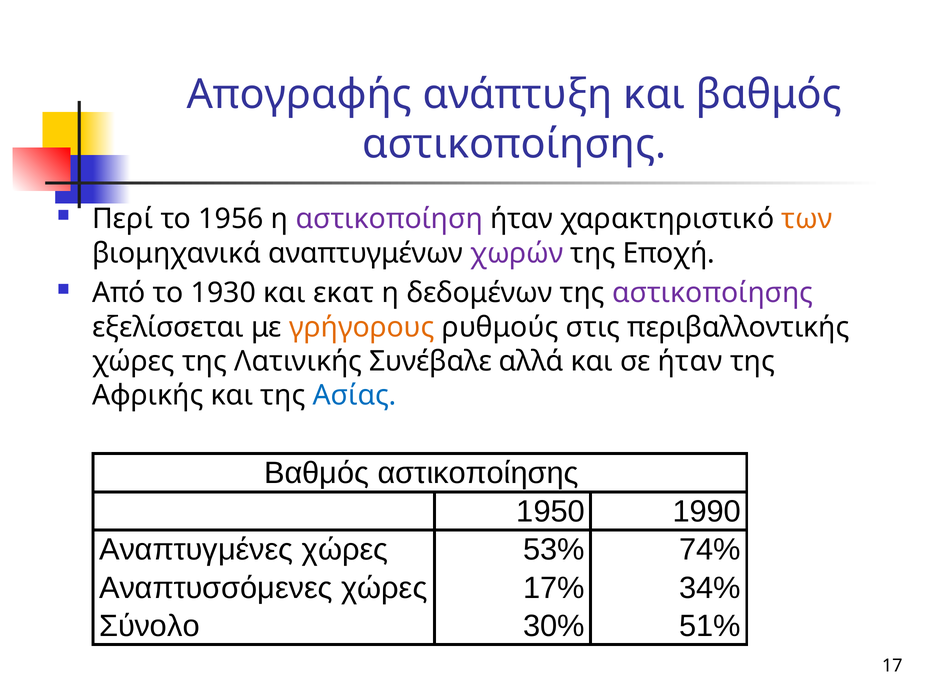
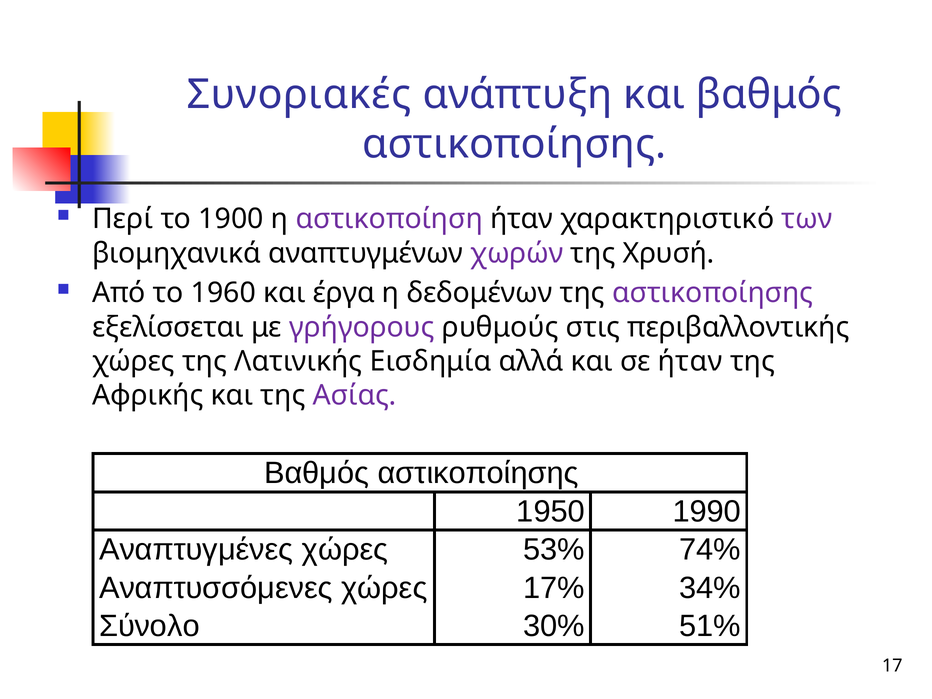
Απογραφής: Απογραφής -> Συνοριακές
1956: 1956 -> 1900
των colour: orange -> purple
Εποχή: Εποχή -> Χρυσή
1930: 1930 -> 1960
εκατ: εκατ -> έργα
γρήγορους colour: orange -> purple
Συνέβαλε: Συνέβαλε -> Εισδημία
Ασίας colour: blue -> purple
